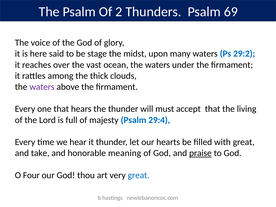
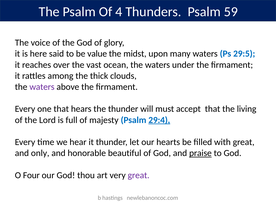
2: 2 -> 4
69: 69 -> 59
stage: stage -> value
29:2: 29:2 -> 29:5
29:4 underline: none -> present
take: take -> only
meaning: meaning -> beautiful
great at (139, 175) colour: blue -> purple
